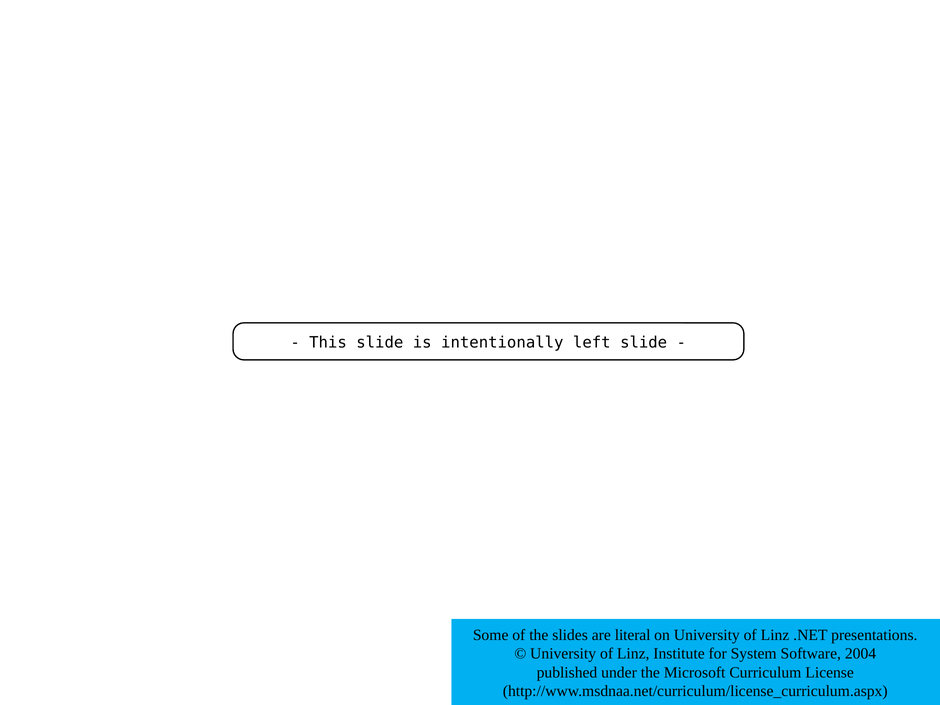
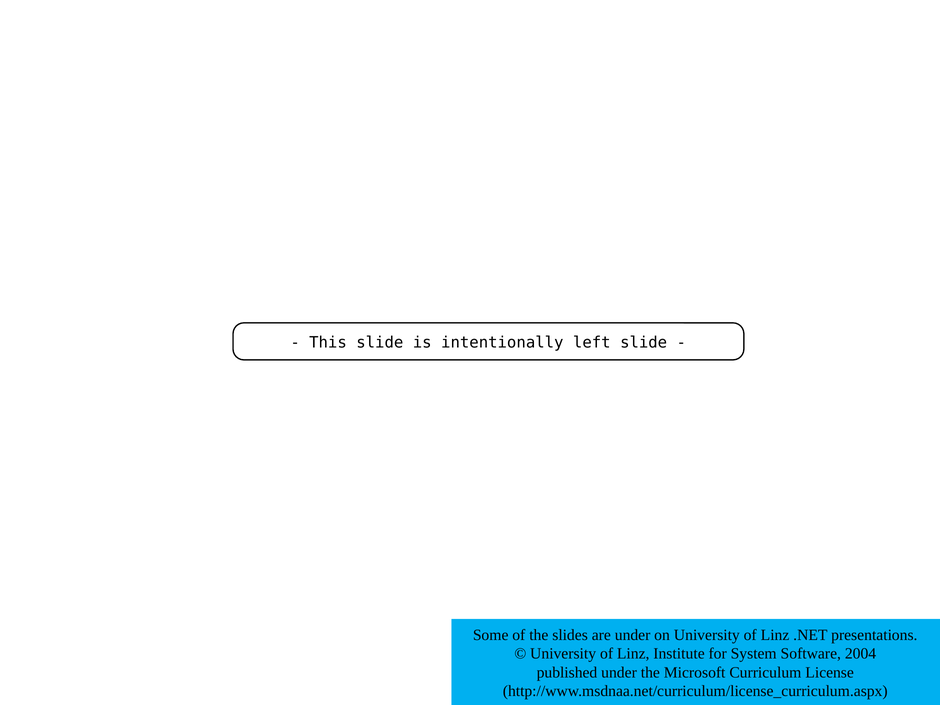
are literal: literal -> under
